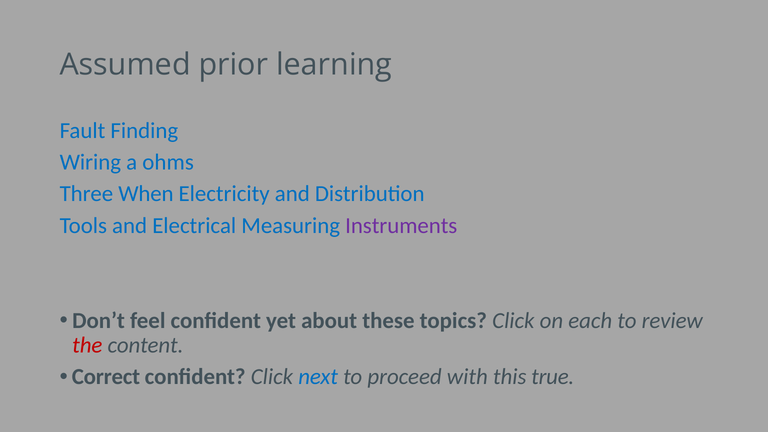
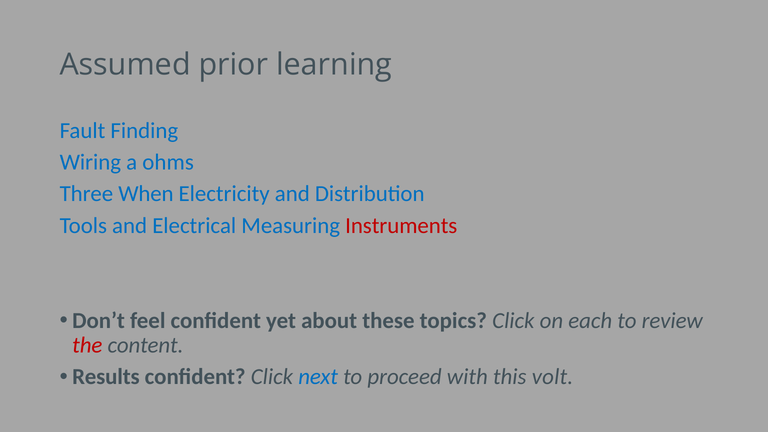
Instruments colour: purple -> red
Correct: Correct -> Results
true: true -> volt
